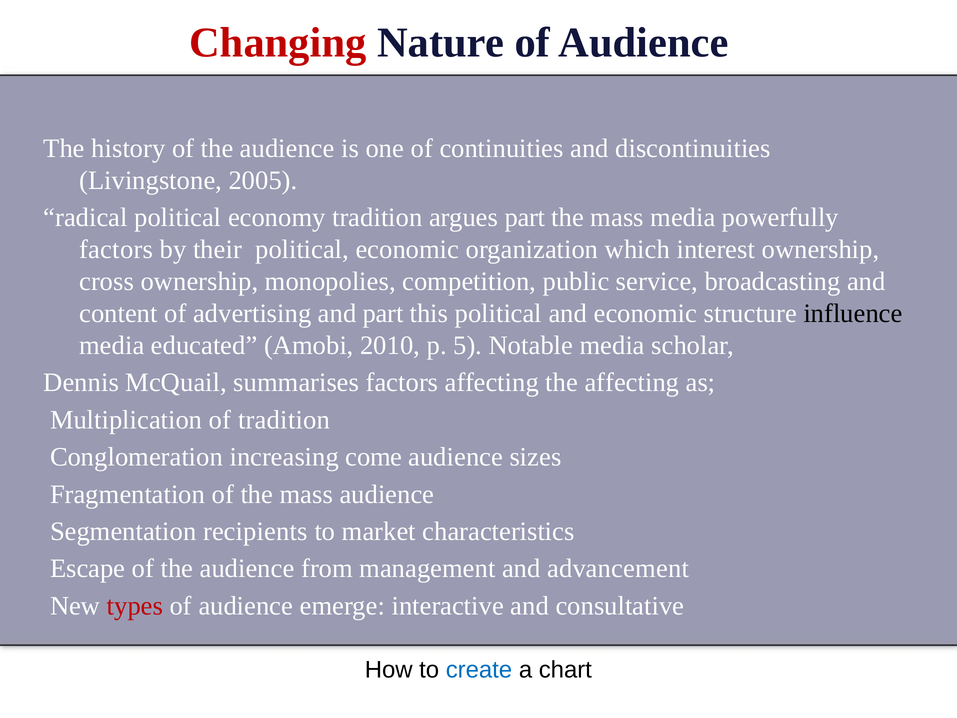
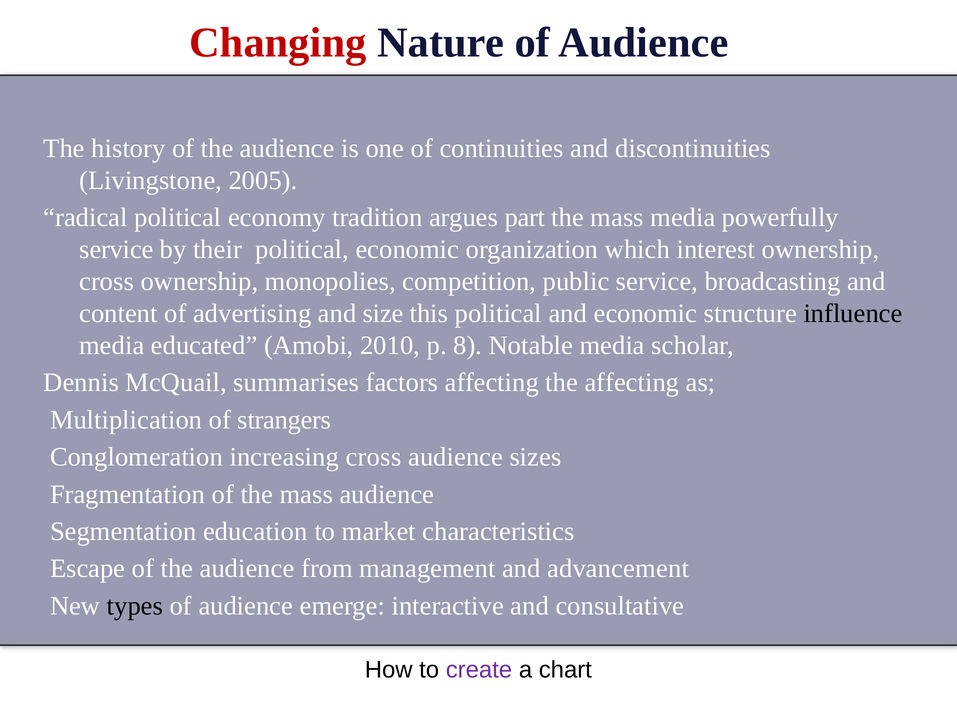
factors at (116, 249): factors -> service
and part: part -> size
5: 5 -> 8
of tradition: tradition -> strangers
increasing come: come -> cross
recipients: recipients -> education
types colour: red -> black
create colour: blue -> purple
